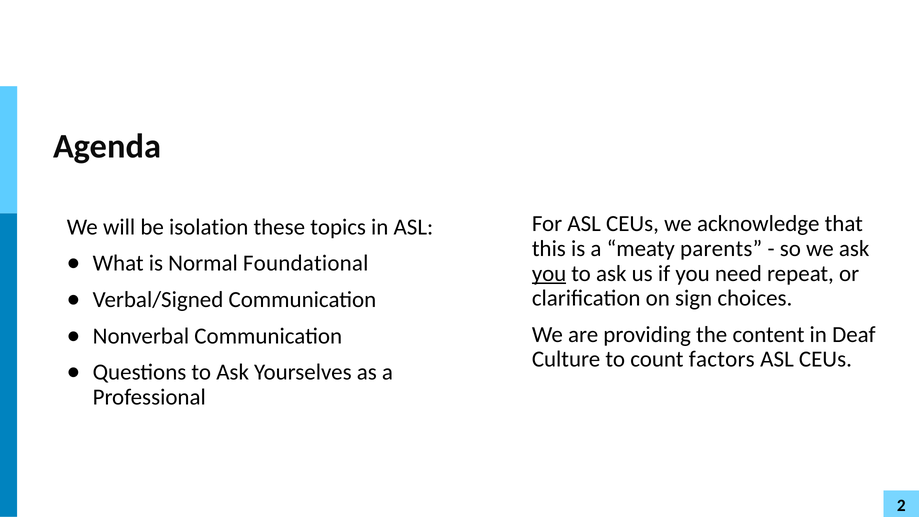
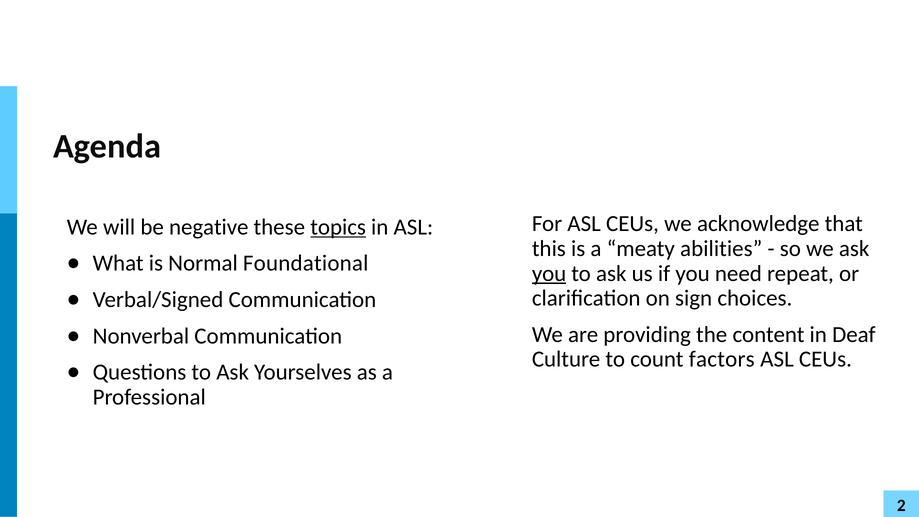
isolation: isolation -> negative
topics underline: none -> present
parents: parents -> abilities
